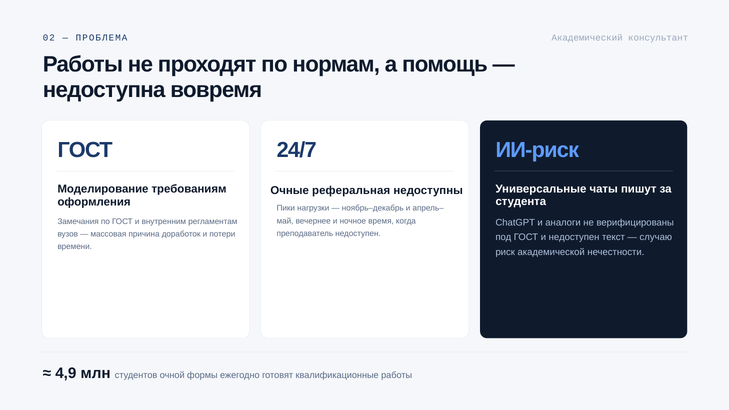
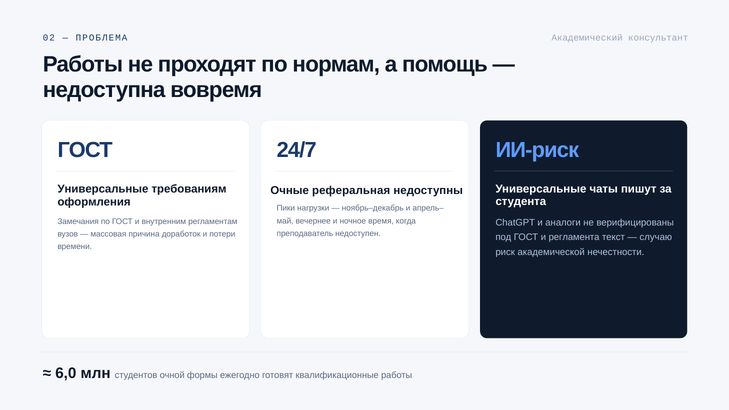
Моделирование at (103, 189): Моделирование -> Универсальные
и недоступен: недоступен -> регламента
4,9: 4,9 -> 6,0
